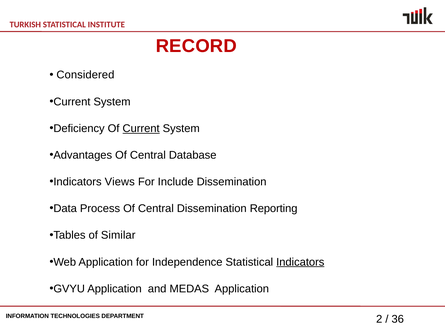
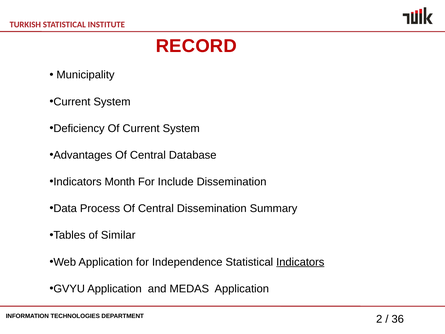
Considered: Considered -> Municipality
Current at (141, 128) underline: present -> none
Views: Views -> Month
Reporting: Reporting -> Summary
